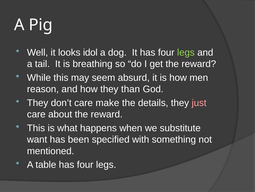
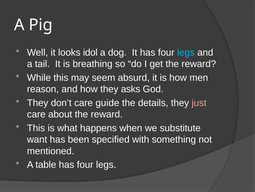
legs at (186, 52) colour: light green -> light blue
than: than -> asks
make: make -> guide
